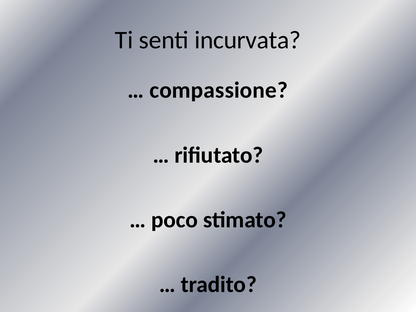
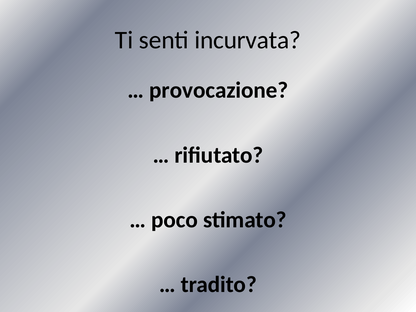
compassione: compassione -> provocazione
